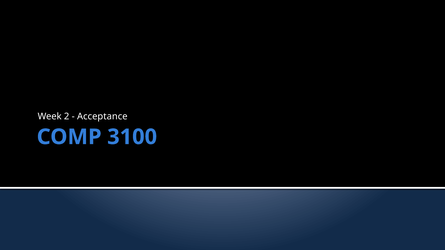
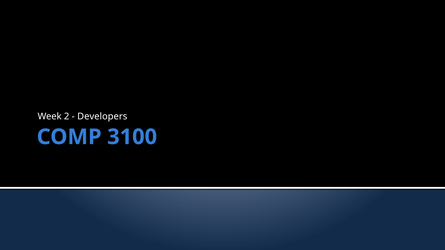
Acceptance: Acceptance -> Developers
